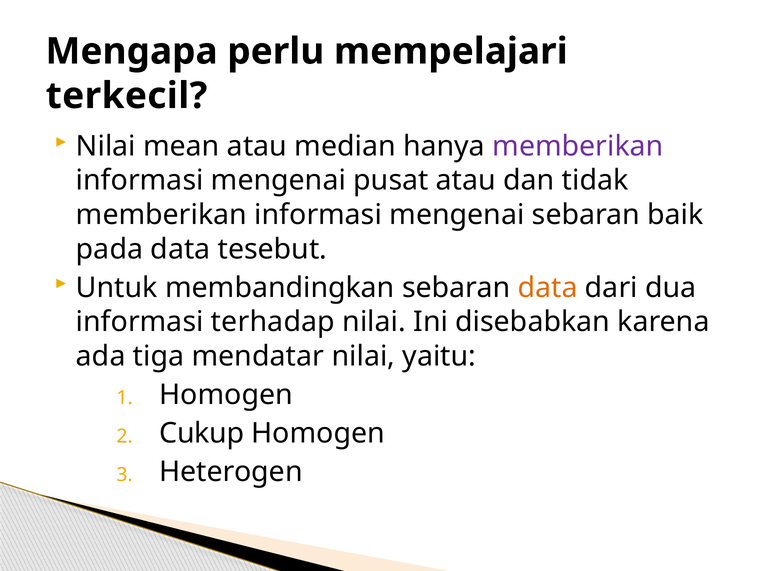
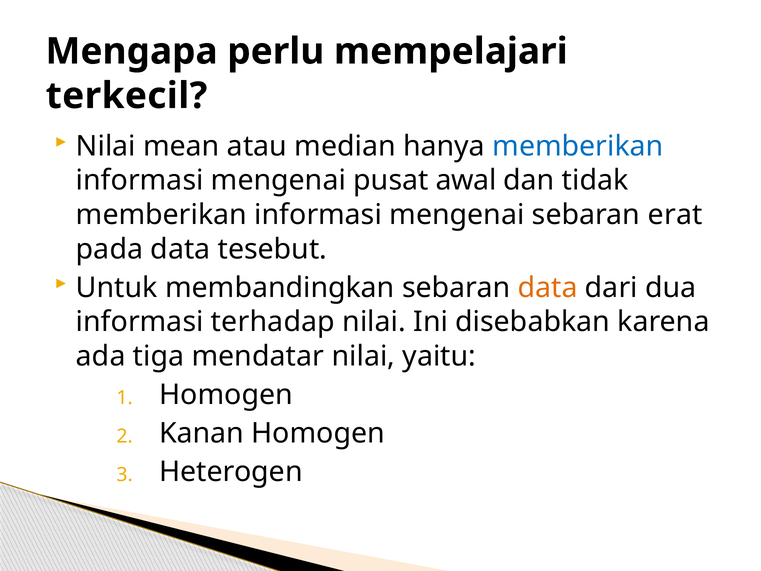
memberikan at (578, 146) colour: purple -> blue
pusat atau: atau -> awal
baik: baik -> erat
Cukup: Cukup -> Kanan
